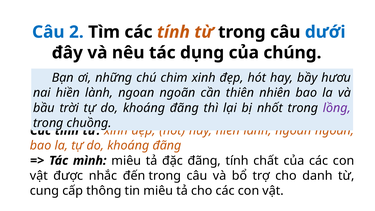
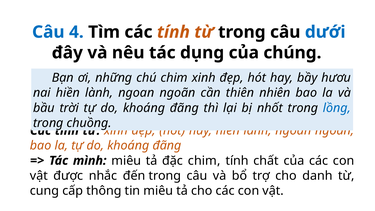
2: 2 -> 4
lồng colour: purple -> blue
đặc đãng: đãng -> chim
